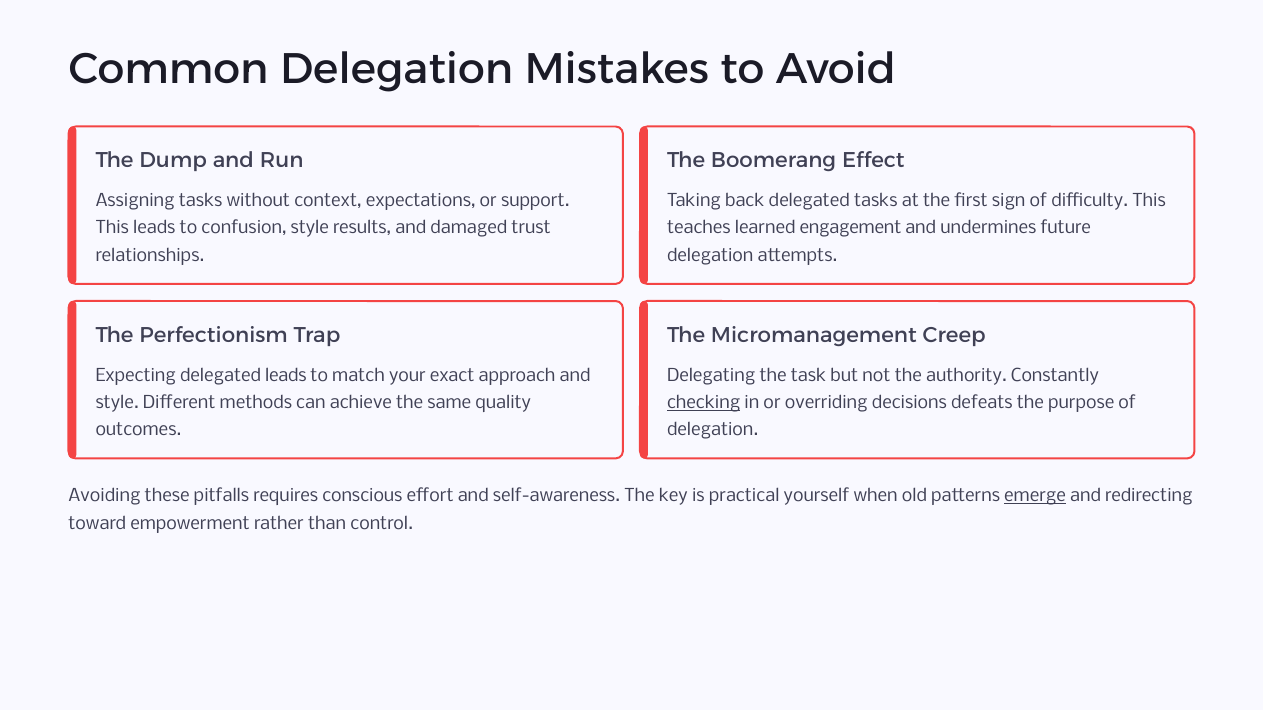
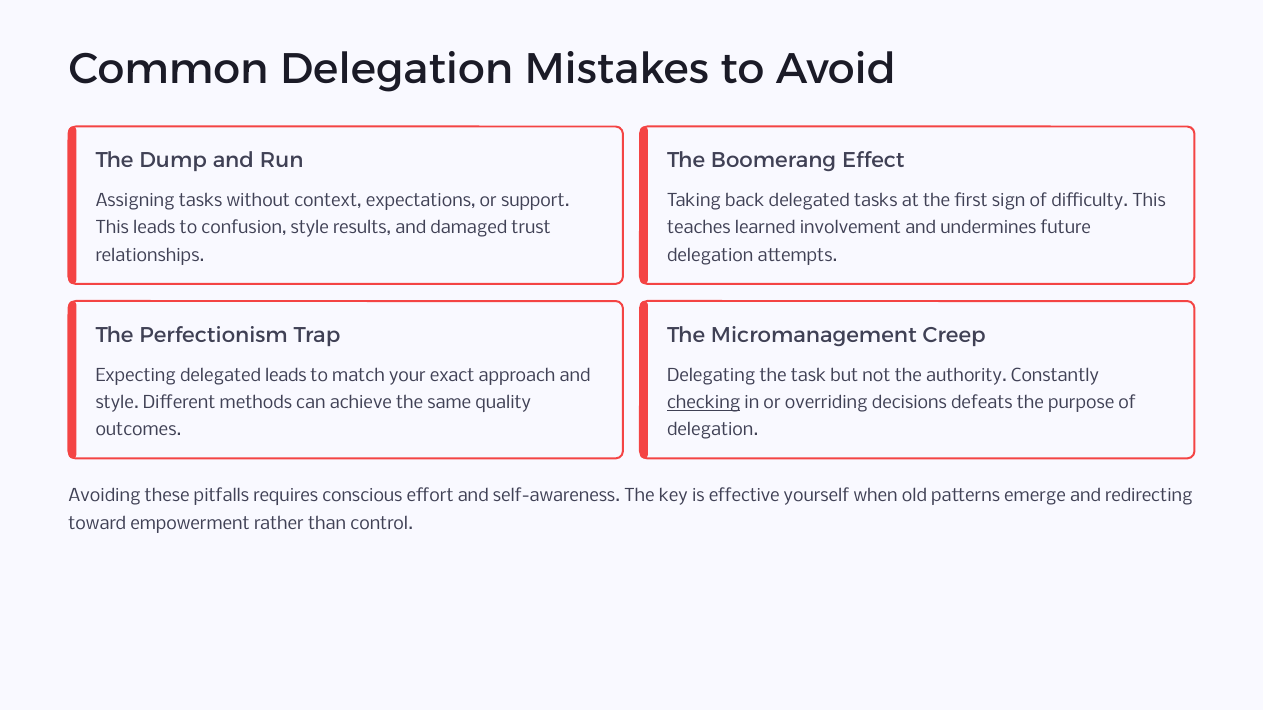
engagement: engagement -> involvement
practical: practical -> effective
emerge underline: present -> none
